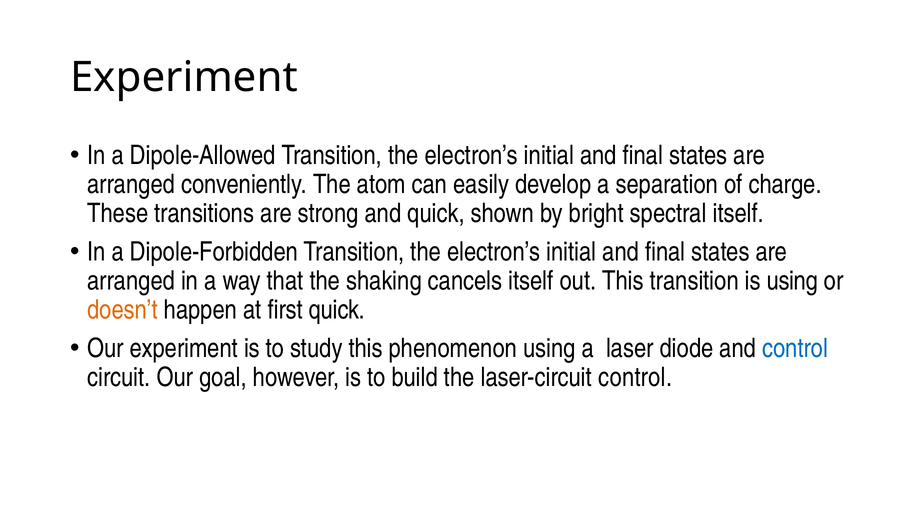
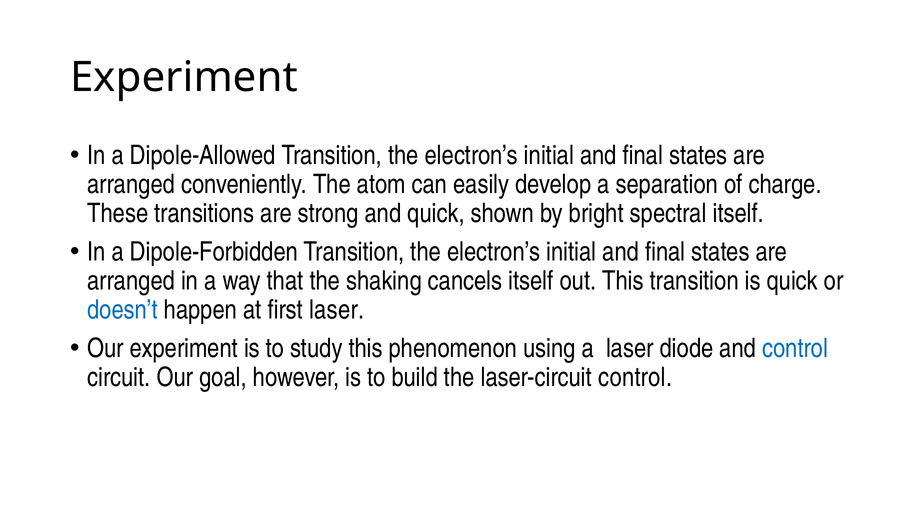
is using: using -> quick
doesn’t colour: orange -> blue
first quick: quick -> laser
